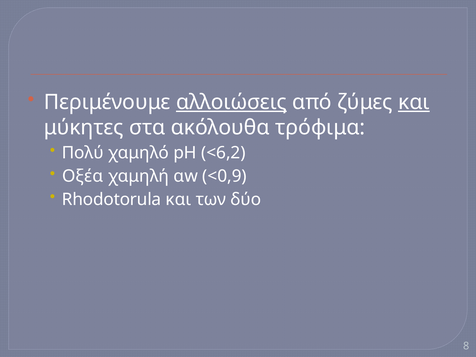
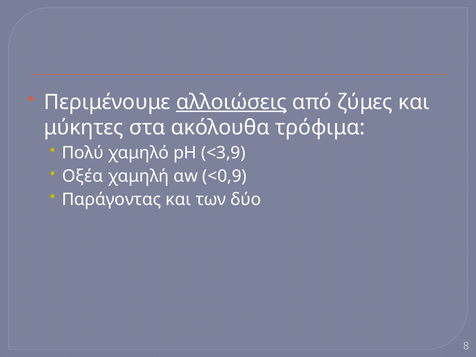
και at (414, 102) underline: present -> none
<6,2: <6,2 -> <3,9
Rhodotorula: Rhodotorula -> Παράγοντας
